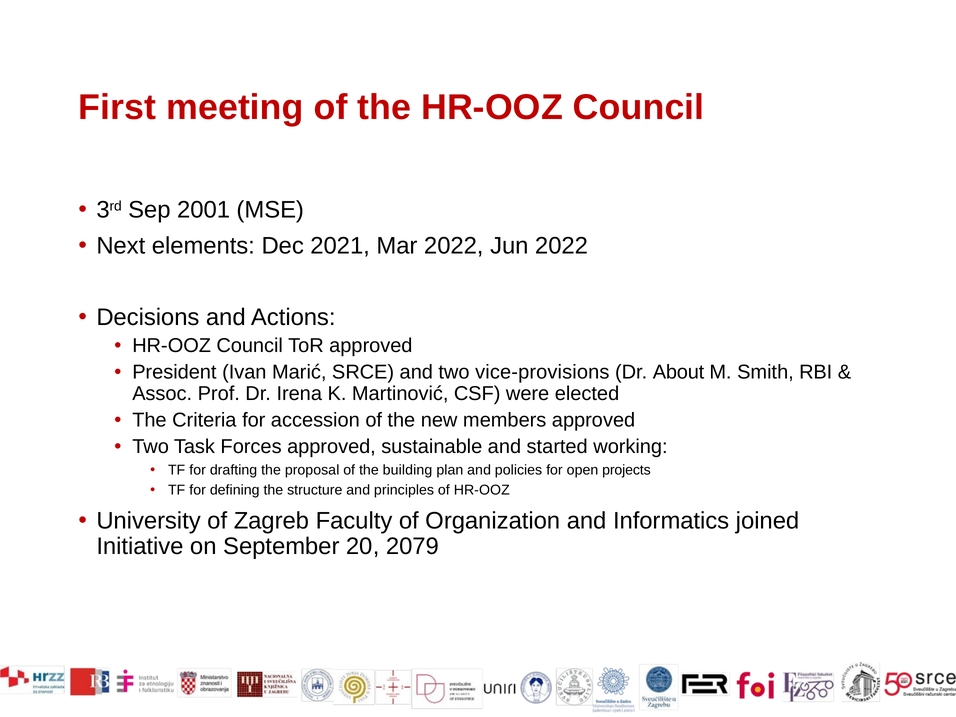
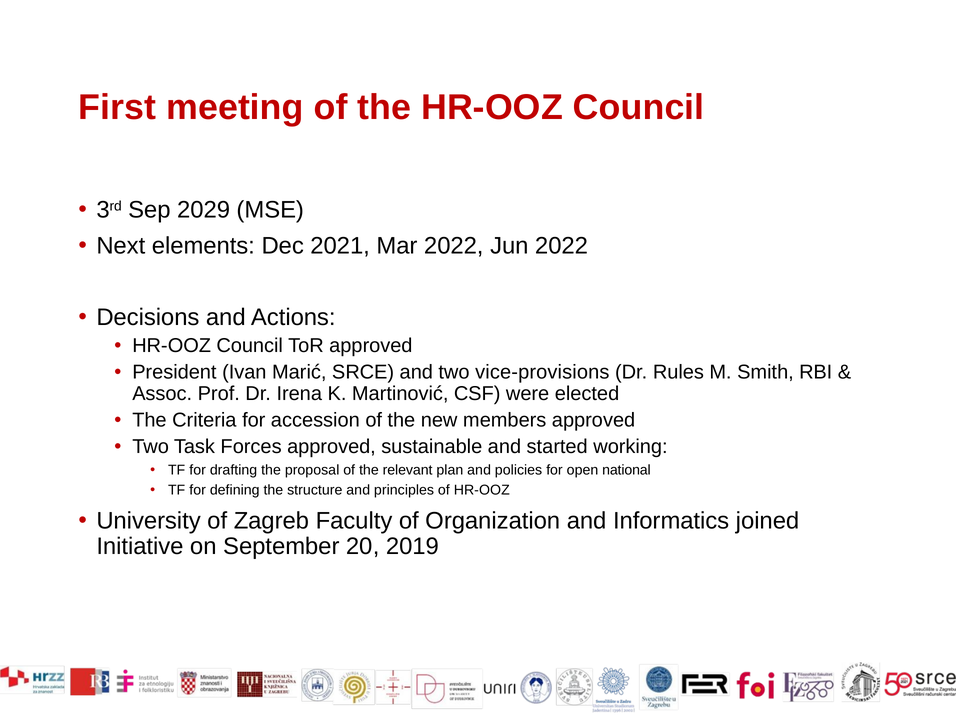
2001: 2001 -> 2029
About: About -> Rules
building: building -> relevant
projects: projects -> national
2079: 2079 -> 2019
